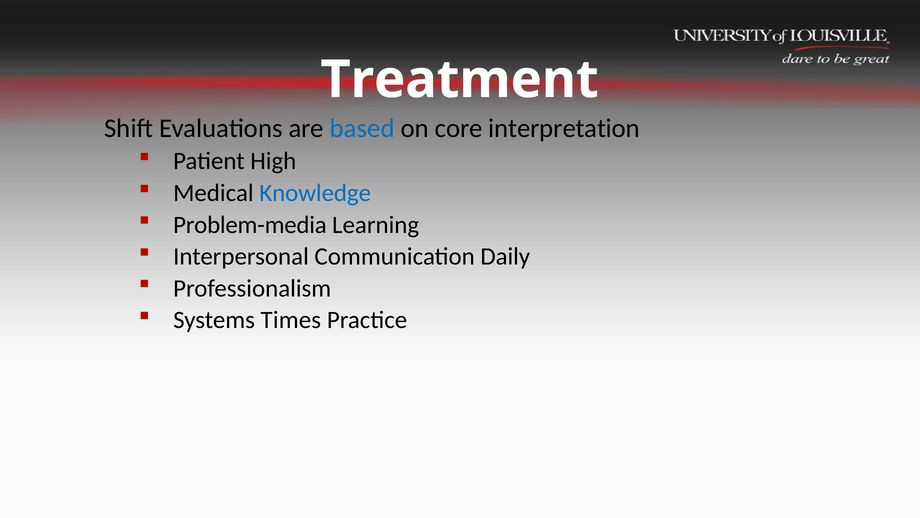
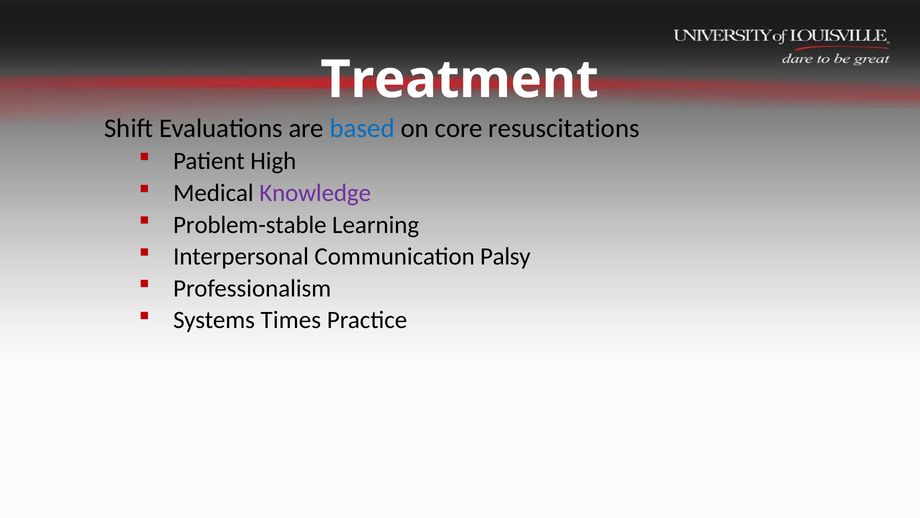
interpretation: interpretation -> resuscitations
Knowledge colour: blue -> purple
Problem-media: Problem-media -> Problem-stable
Daily: Daily -> Palsy
